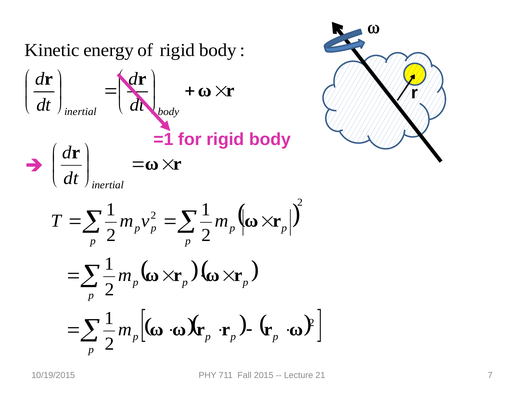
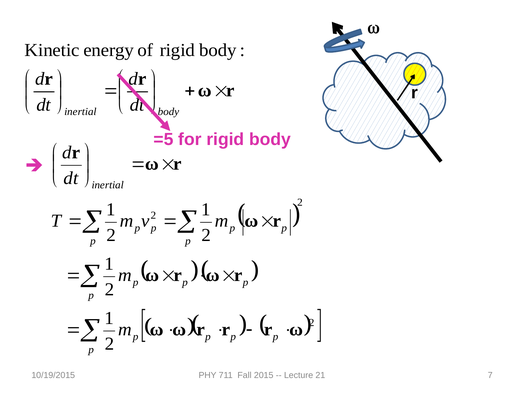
=1: =1 -> =5
